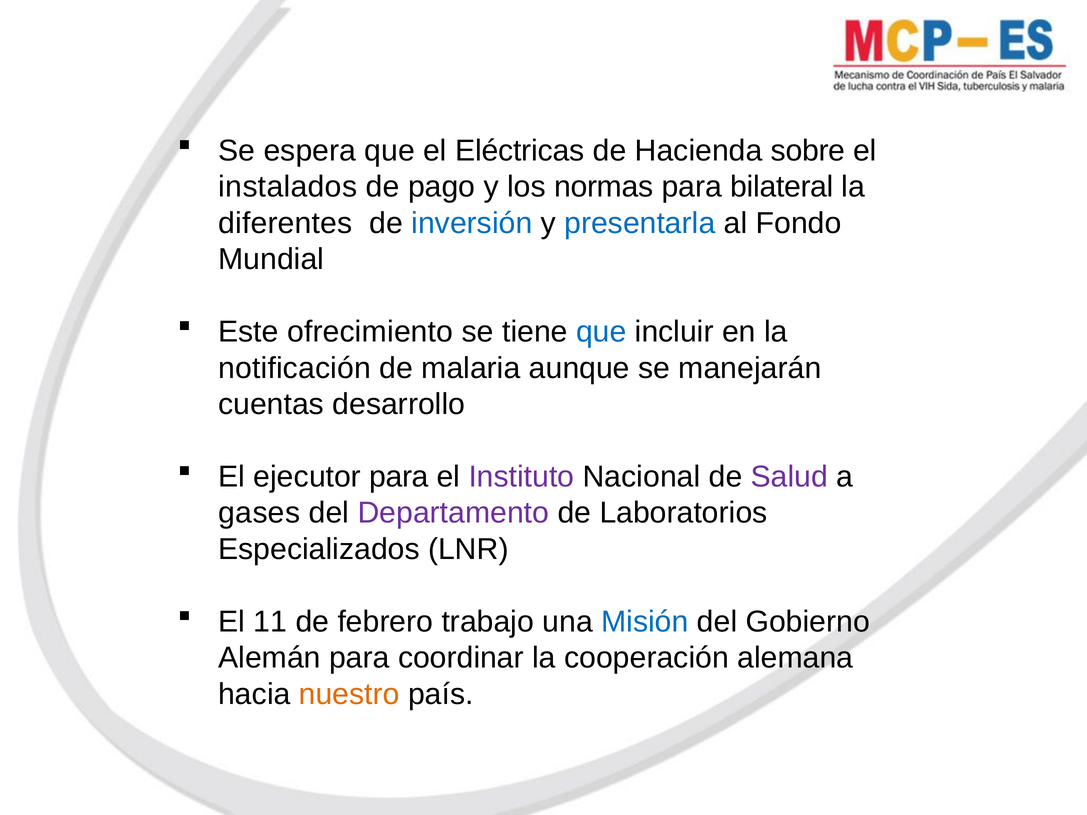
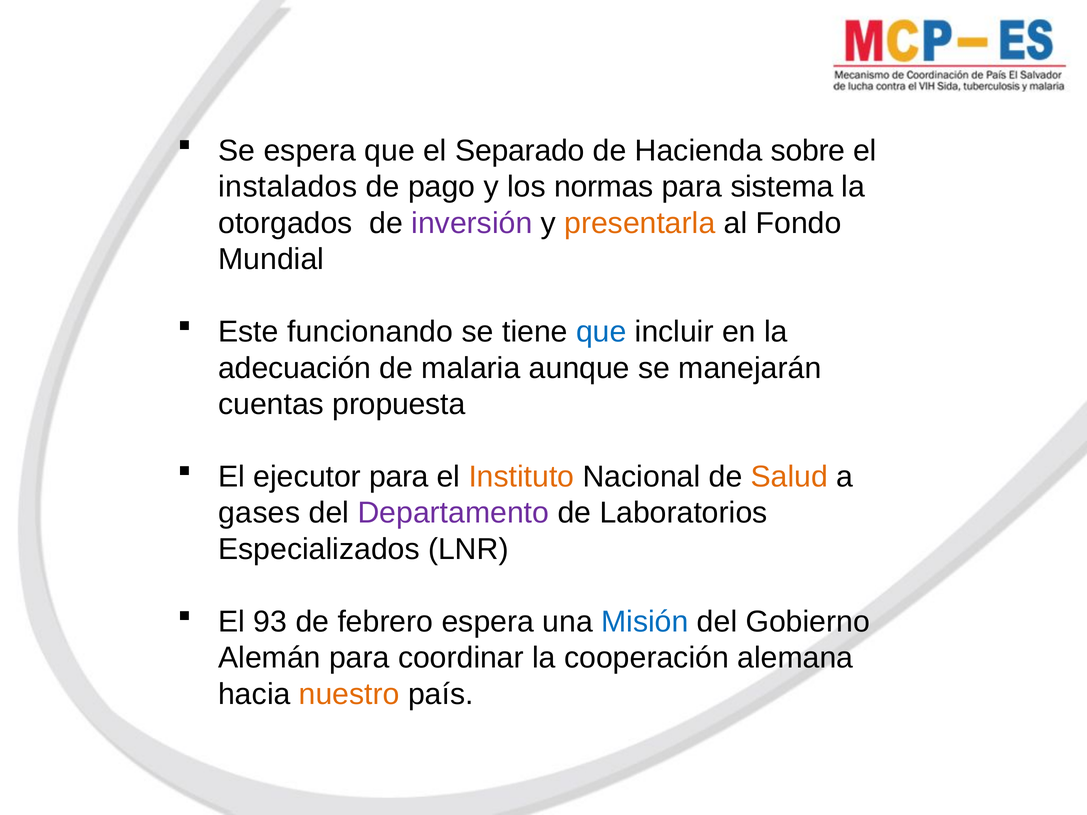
Eléctricas: Eléctricas -> Separado
bilateral: bilateral -> sistema
diferentes: diferentes -> otorgados
inversión colour: blue -> purple
presentarla colour: blue -> orange
ofrecimiento: ofrecimiento -> funcionando
notificación: notificación -> adecuación
desarrollo: desarrollo -> propuesta
Instituto colour: purple -> orange
Salud colour: purple -> orange
11: 11 -> 93
febrero trabajo: trabajo -> espera
